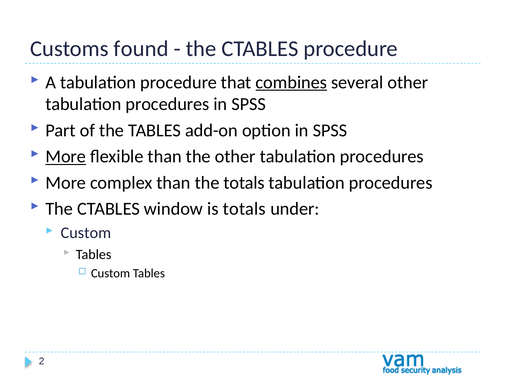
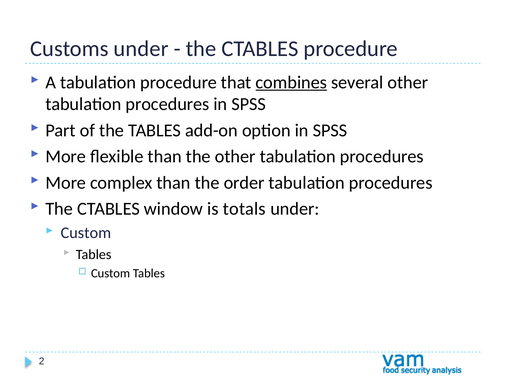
Customs found: found -> under
More at (66, 156) underline: present -> none
the totals: totals -> order
